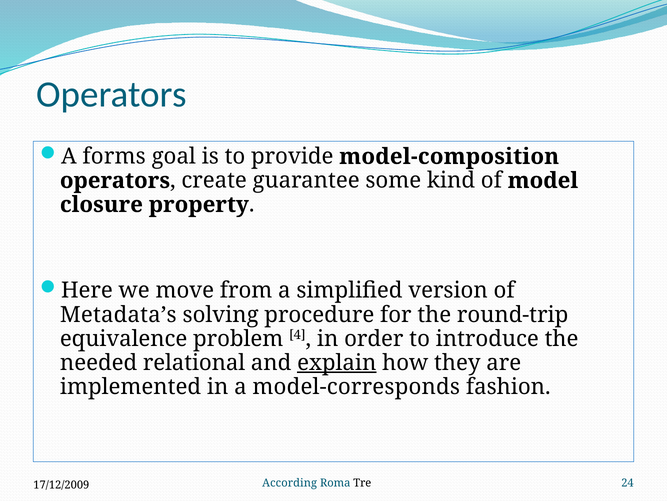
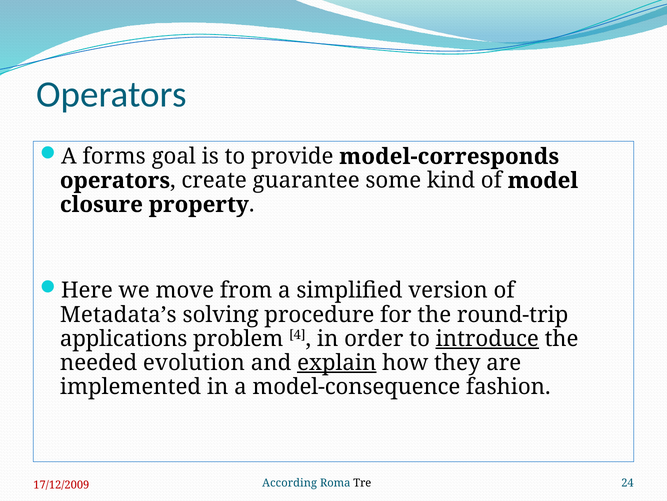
model-composition: model-composition -> model-corresponds
equivalence: equivalence -> applications
introduce underline: none -> present
relational: relational -> evolution
model-corresponds: model-corresponds -> model-consequence
17/12/2009 colour: black -> red
